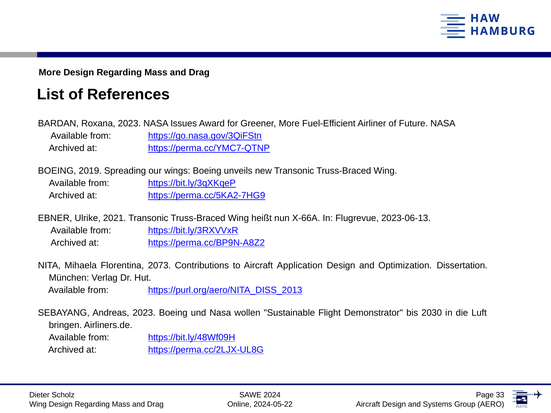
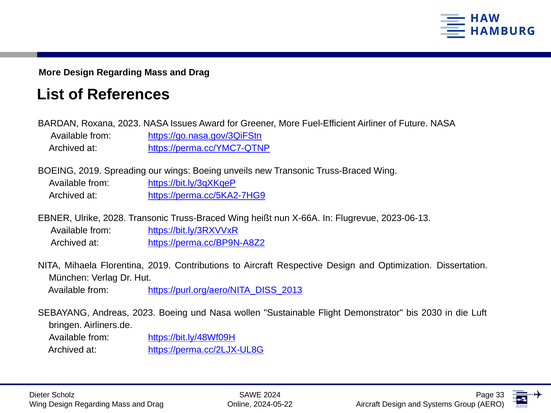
2021: 2021 -> 2028
Florentina 2073: 2073 -> 2019
Application: Application -> Respective
